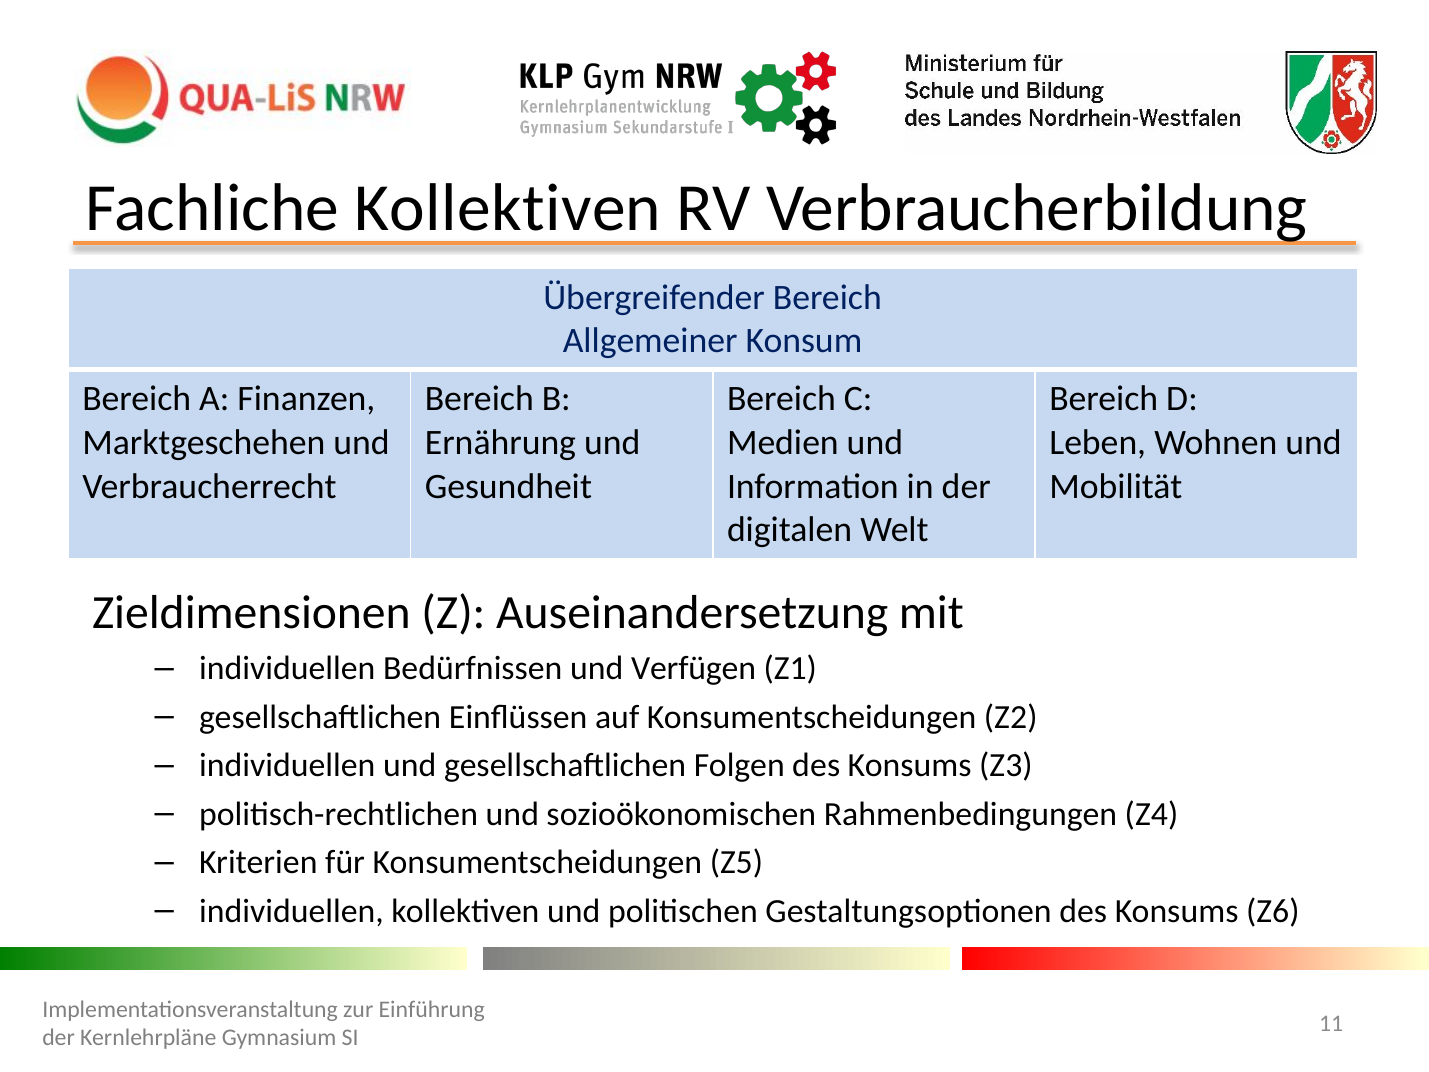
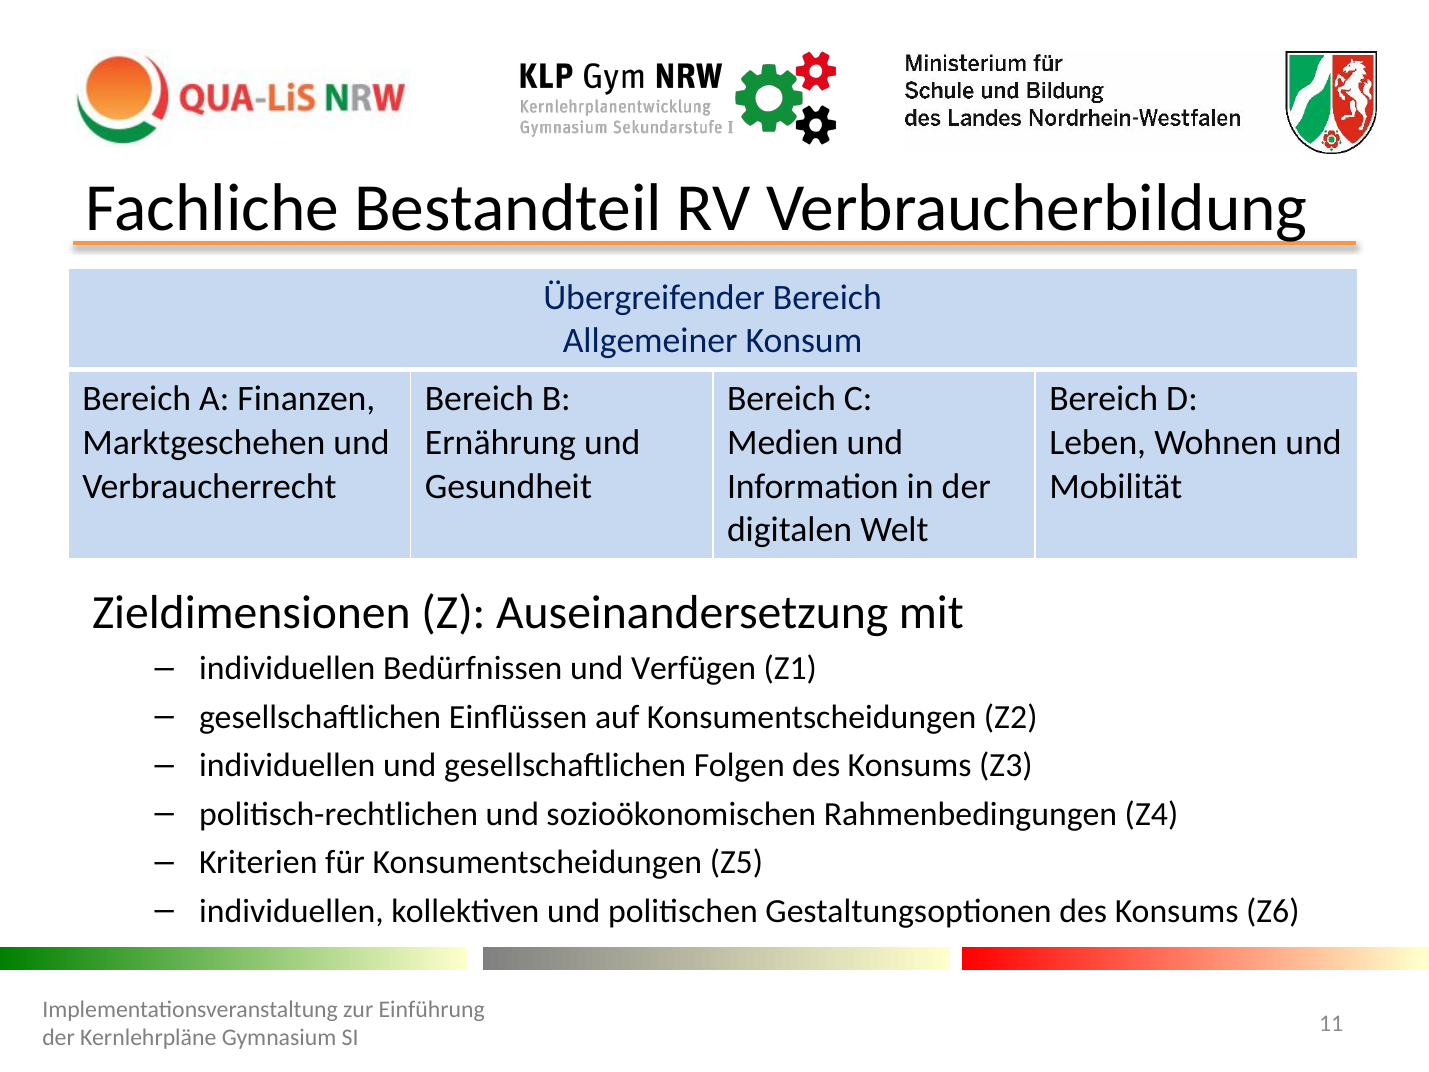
Fachliche Kollektiven: Kollektiven -> Bestandteil
